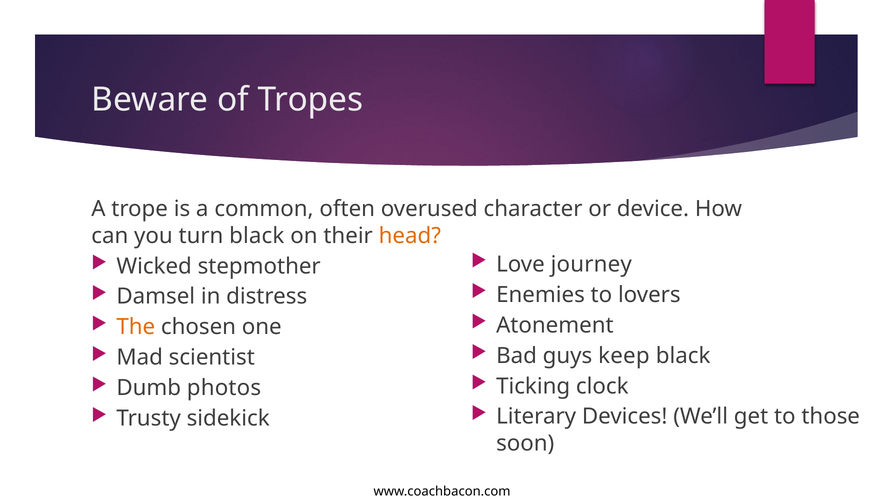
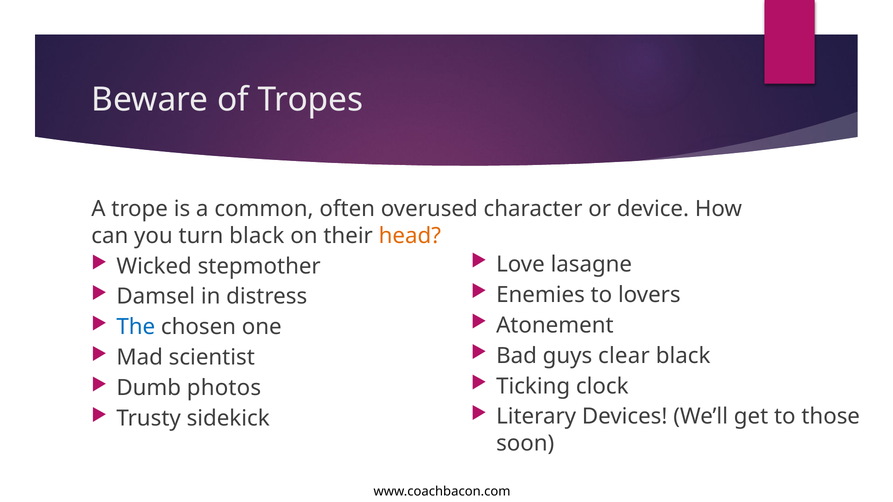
journey: journey -> lasagne
The colour: orange -> blue
keep: keep -> clear
